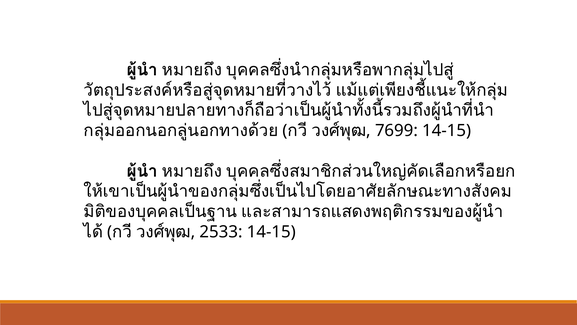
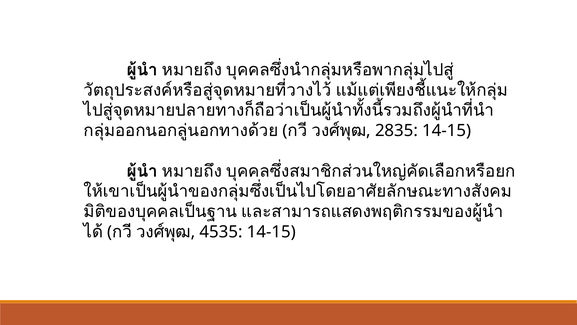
7699: 7699 -> 2835
2533: 2533 -> 4535
